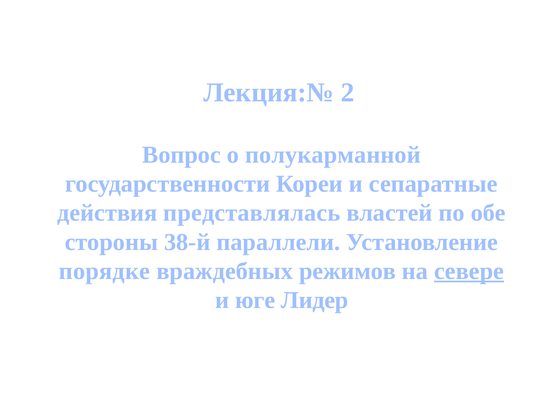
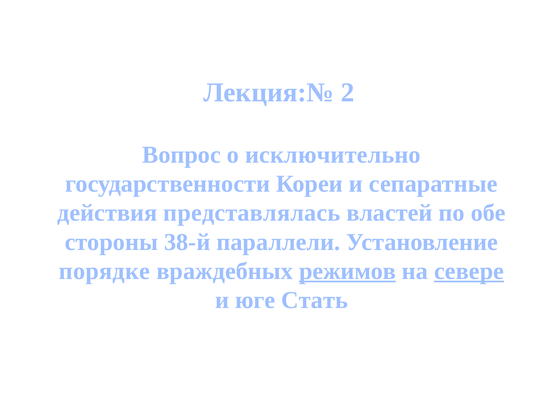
полукарманной: полукарманной -> исключительно
режимов underline: none -> present
Лидер: Лидер -> Стать
